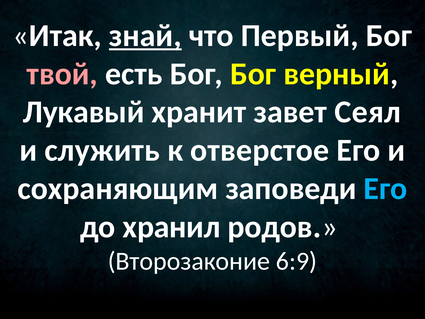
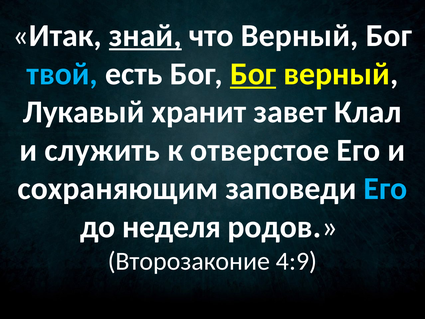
что Первый: Первый -> Верный
твой colour: pink -> light blue
Бог at (253, 74) underline: none -> present
Сеял: Сеял -> Клал
хранил: хранил -> неделя
6:9: 6:9 -> 4:9
